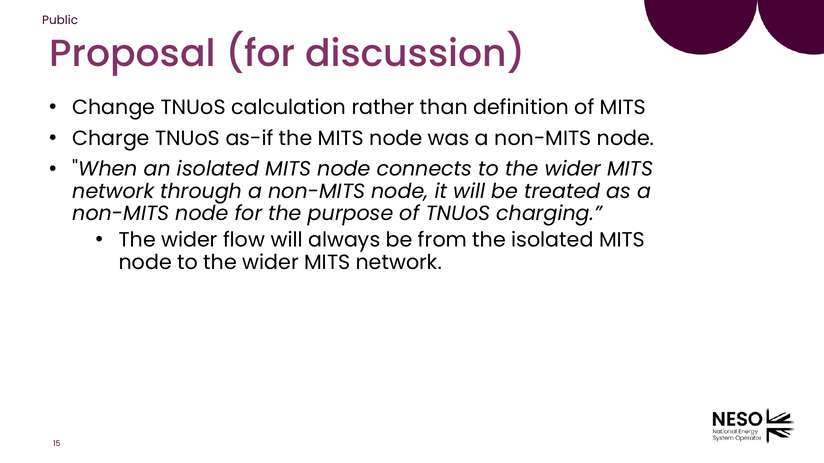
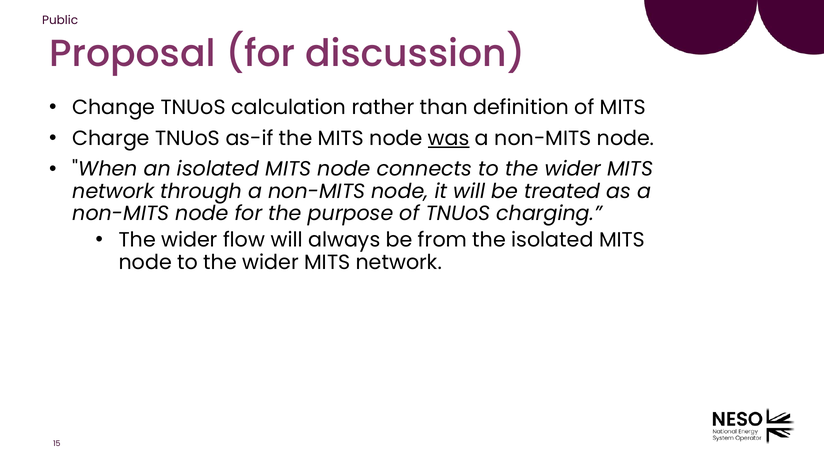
was underline: none -> present
